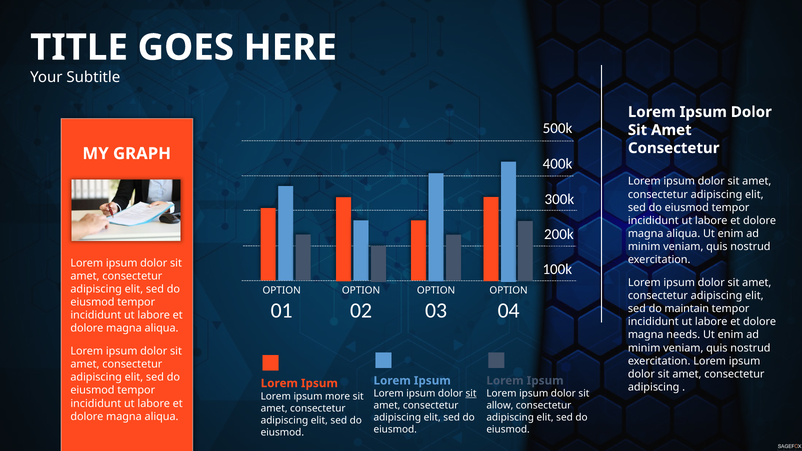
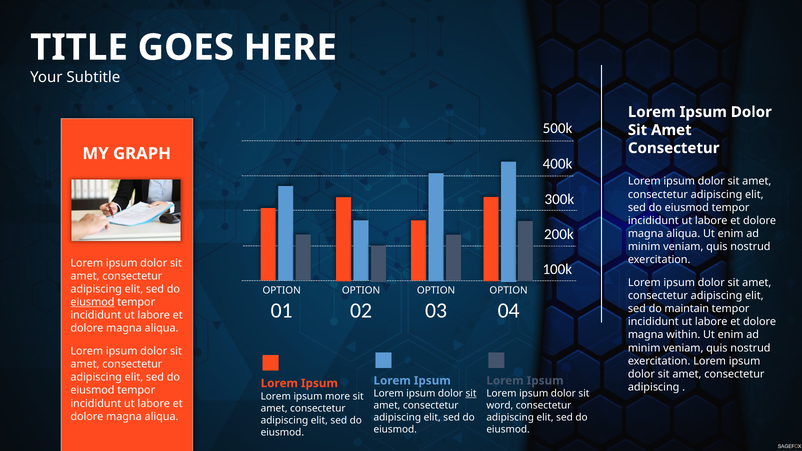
eiusmod at (92, 302) underline: none -> present
needs: needs -> within
allow: allow -> word
